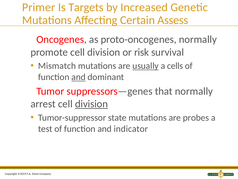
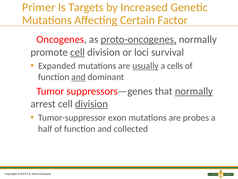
Assess: Assess -> Factor
proto-oncogenes underline: none -> present
cell at (78, 52) underline: none -> present
risk: risk -> loci
Mismatch: Mismatch -> Expanded
normally at (194, 91) underline: none -> present
state: state -> exon
test: test -> half
indicator: indicator -> collected
